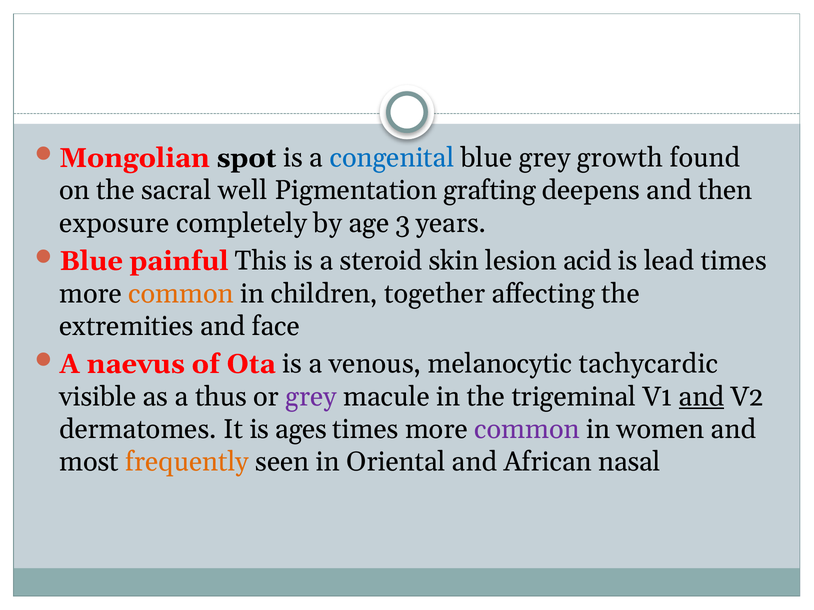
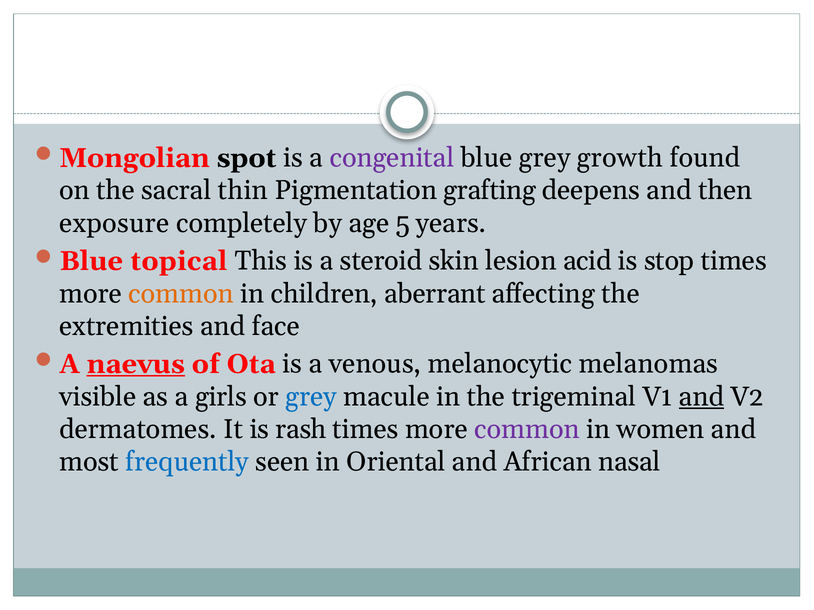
congenital colour: blue -> purple
well: well -> thin
3: 3 -> 5
painful: painful -> topical
lead: lead -> stop
together: together -> aberrant
naevus underline: none -> present
tachycardic: tachycardic -> melanomas
thus: thus -> girls
grey at (311, 397) colour: purple -> blue
ages: ages -> rash
frequently colour: orange -> blue
